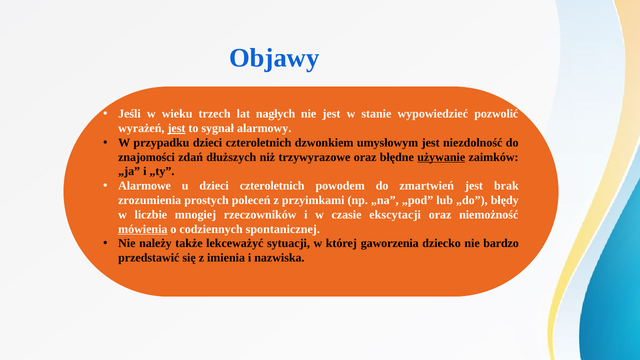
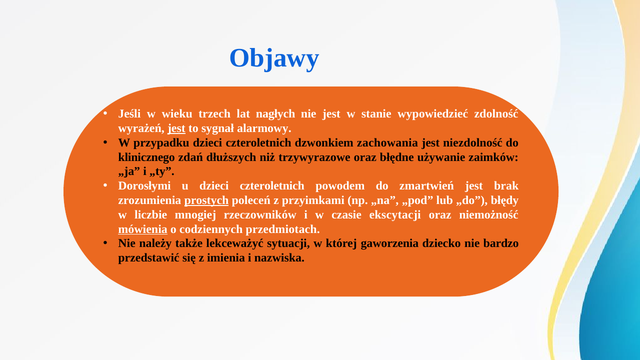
pozwolić: pozwolić -> zdolność
umysłowym: umysłowym -> zachowania
znajomości: znajomości -> klinicznego
używanie underline: present -> none
Alarmowe: Alarmowe -> Dorosłymi
prostych underline: none -> present
spontanicznej: spontanicznej -> przedmiotach
